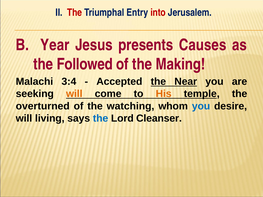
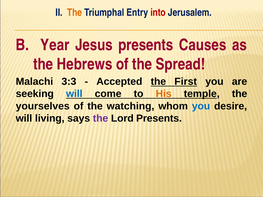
The at (75, 13) colour: red -> orange
Followed: Followed -> Hebrews
Making: Making -> Spread
3:4: 3:4 -> 3:3
Near: Near -> First
will at (74, 94) colour: orange -> blue
overturned: overturned -> yourselves
the at (101, 118) colour: blue -> purple
Lord Cleanser: Cleanser -> Presents
